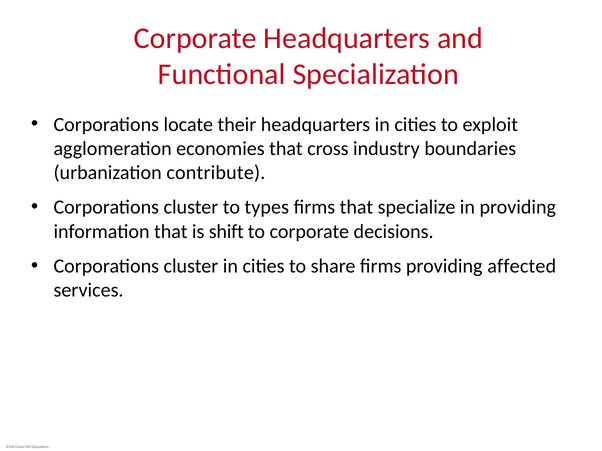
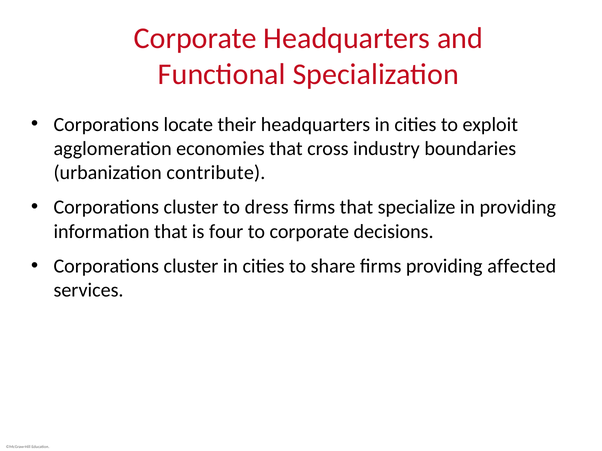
types: types -> dress
shift: shift -> four
